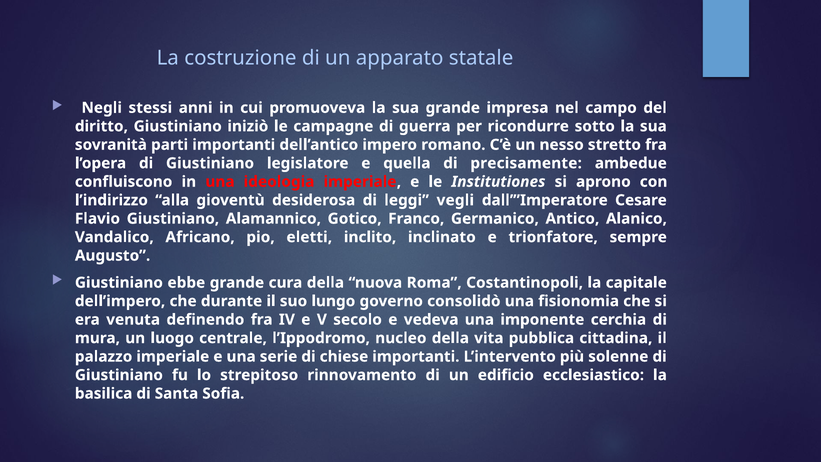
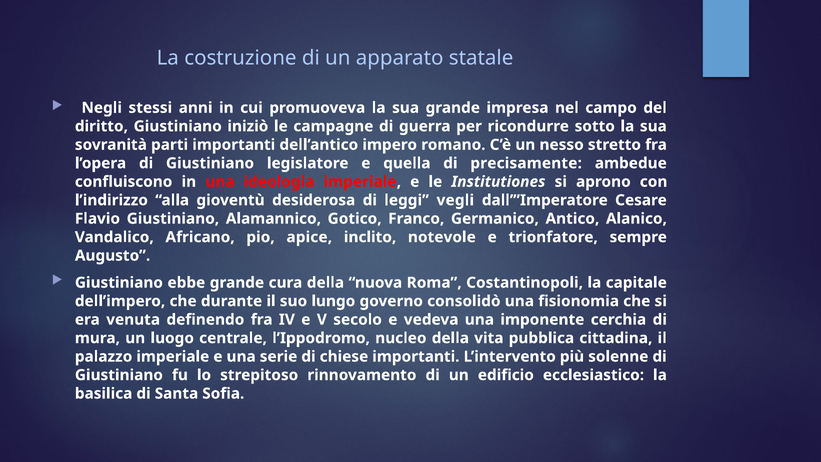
eletti: eletti -> apice
inclinato: inclinato -> notevole
